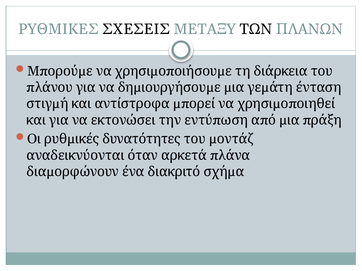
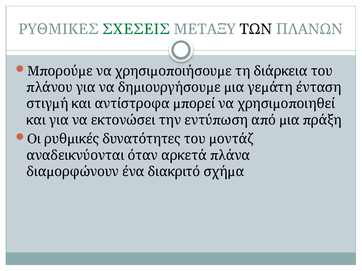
ΣΧΕΣΕΙΣ colour: black -> green
